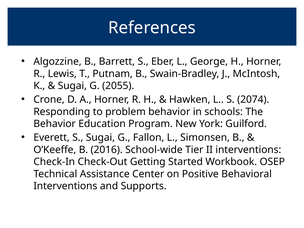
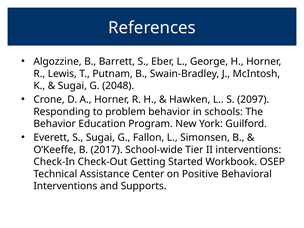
2055: 2055 -> 2048
2074: 2074 -> 2097
2016: 2016 -> 2017
